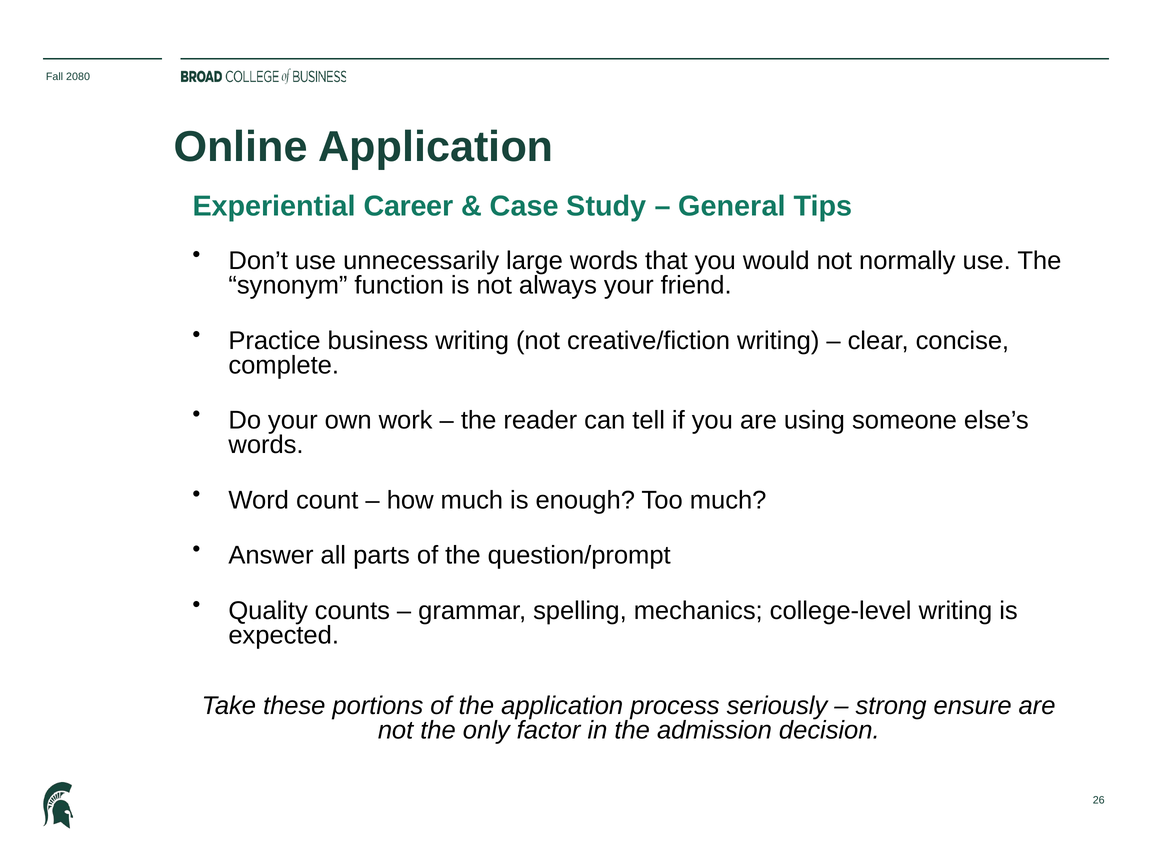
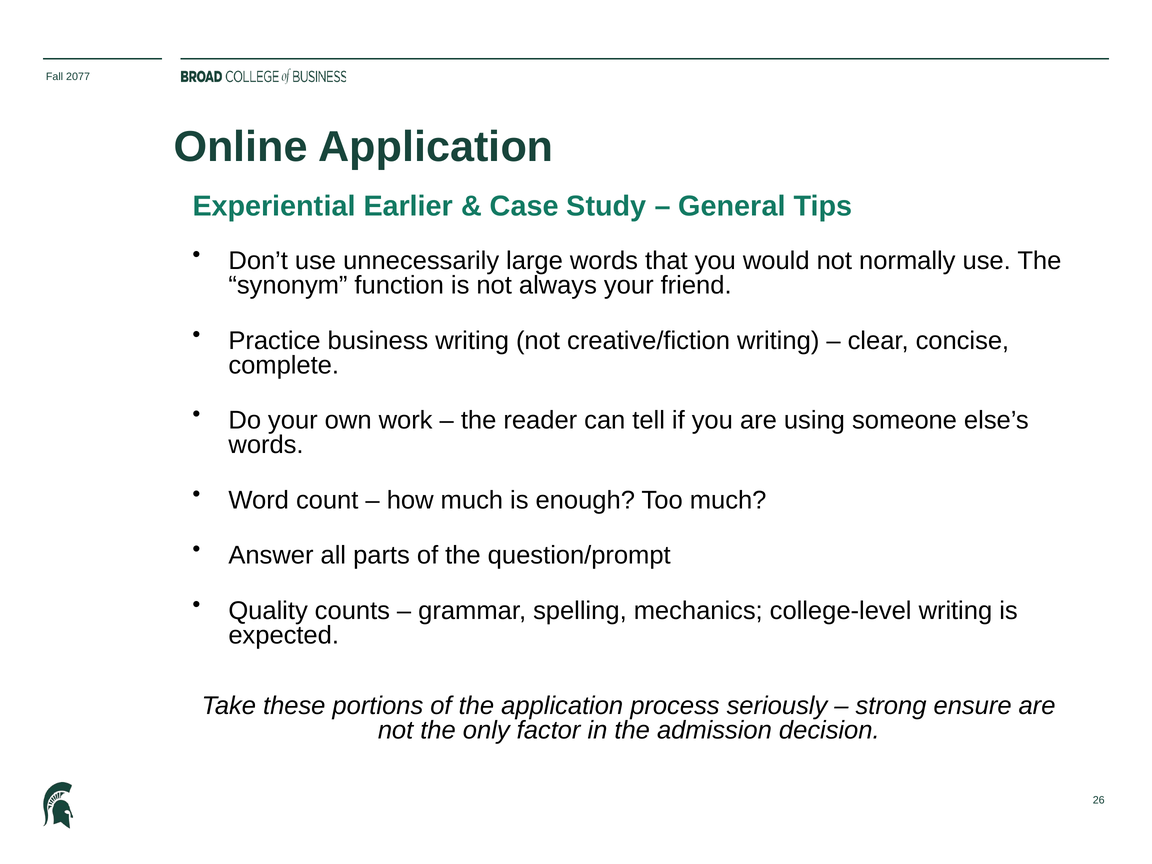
2080: 2080 -> 2077
Career: Career -> Earlier
